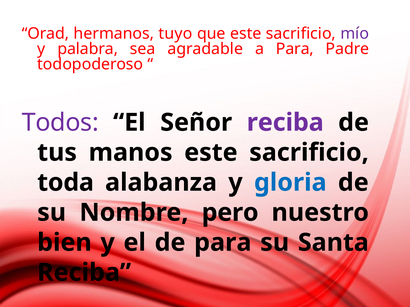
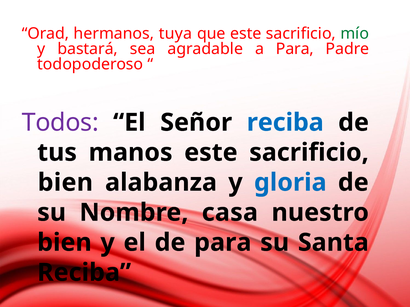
tuyo: tuyo -> tuya
mío colour: purple -> green
palabra: palabra -> bastará
reciba at (285, 123) colour: purple -> blue
toda at (66, 183): toda -> bien
pero: pero -> casa
